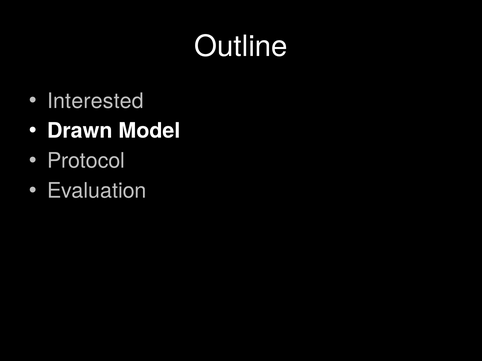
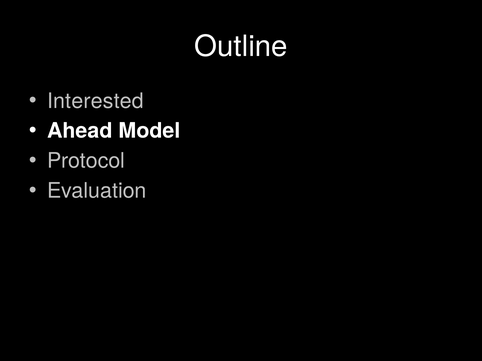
Drawn: Drawn -> Ahead
